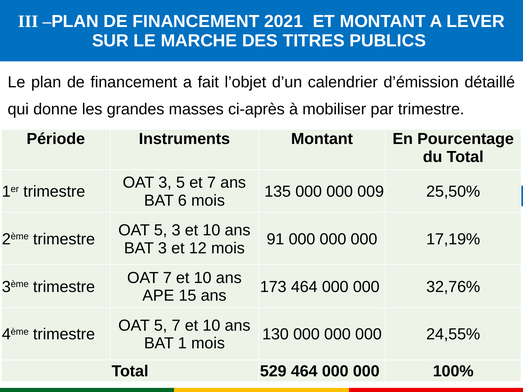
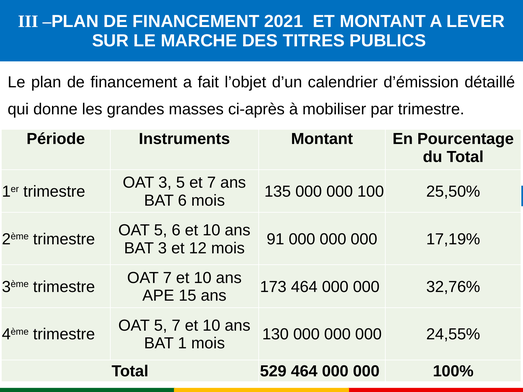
009: 009 -> 100
5 3: 3 -> 6
